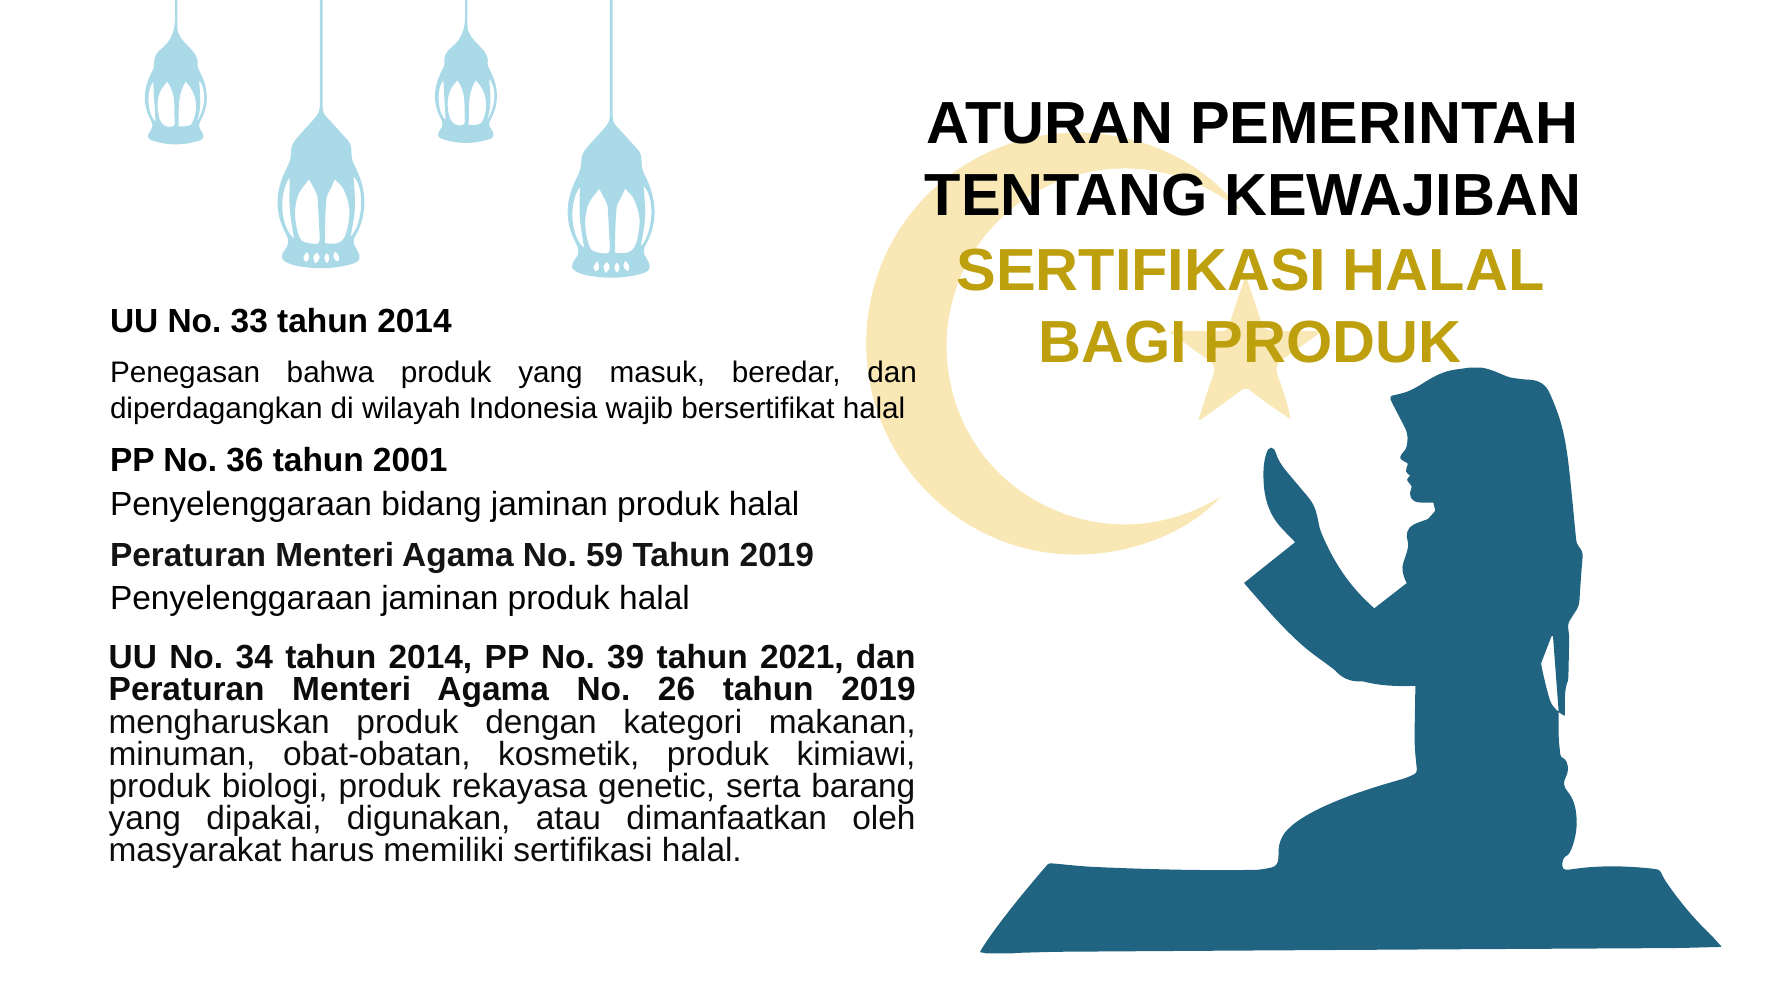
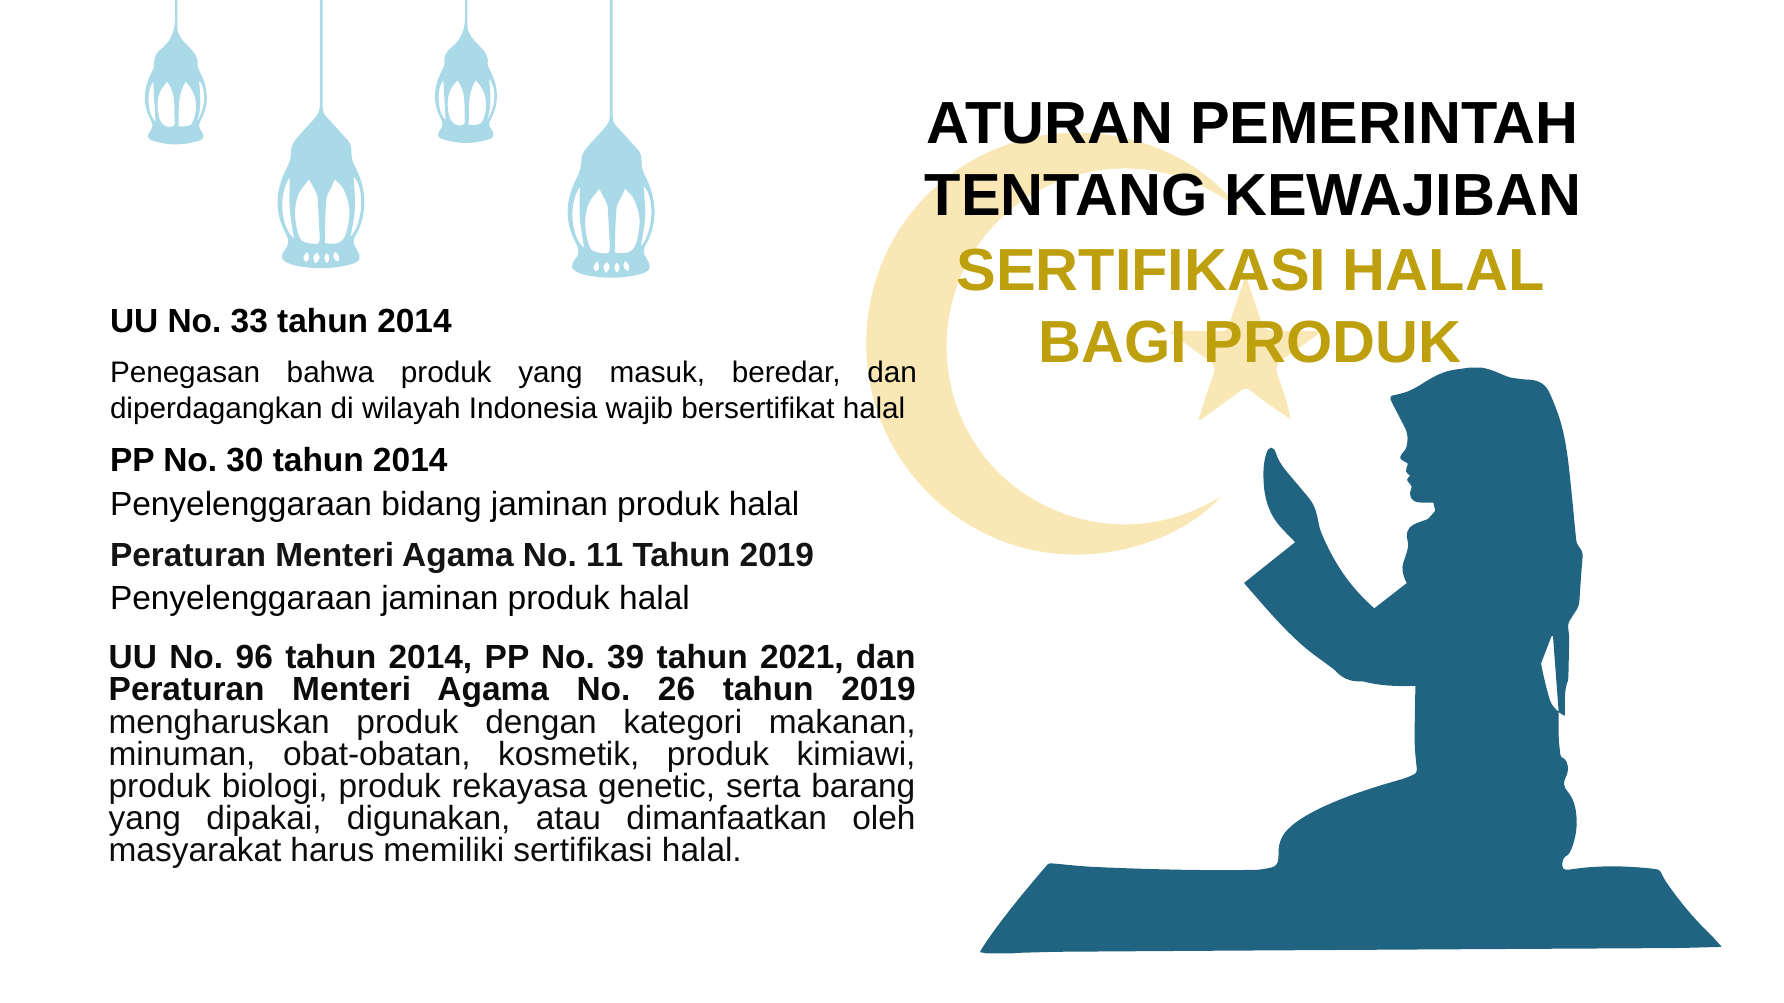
36: 36 -> 30
2001 at (410, 461): 2001 -> 2014
59: 59 -> 11
34: 34 -> 96
